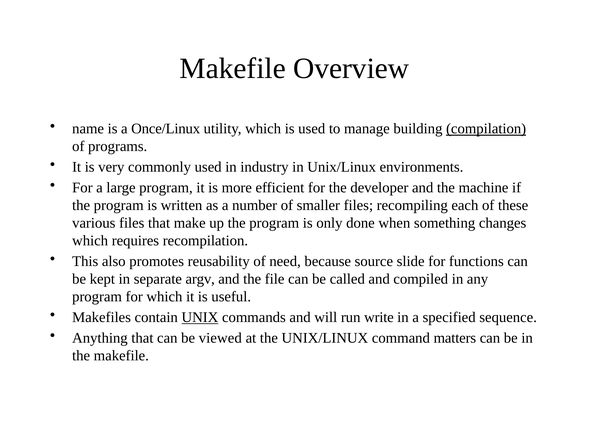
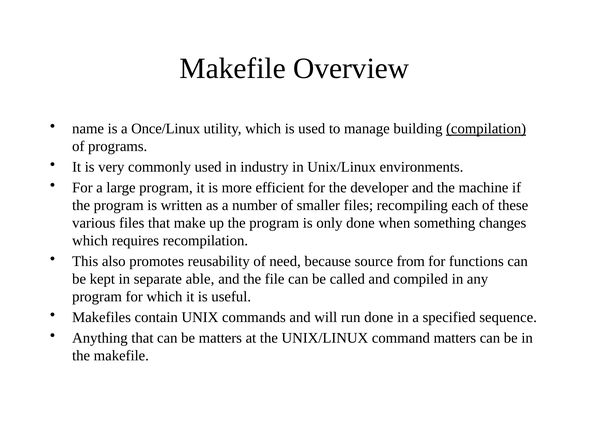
slide: slide -> from
argv: argv -> able
UNIX underline: present -> none
run write: write -> done
be viewed: viewed -> matters
